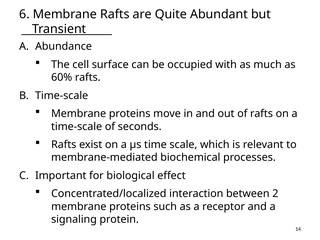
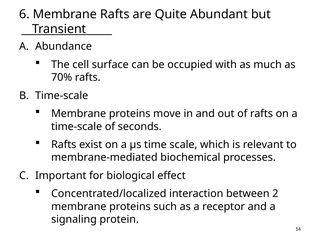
60%: 60% -> 70%
